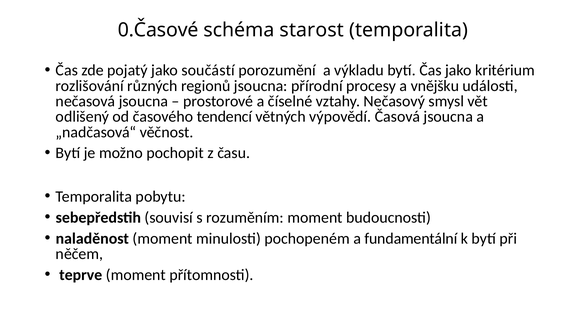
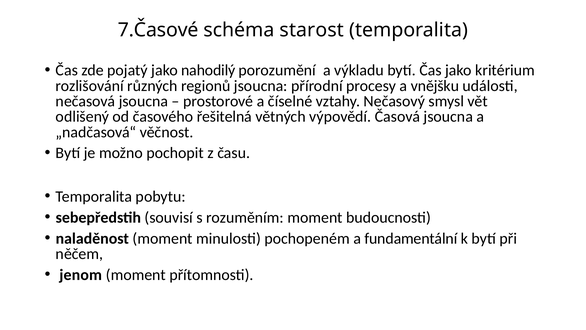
0.Časové: 0.Časové -> 7.Časové
součástí: součástí -> nahodilý
tendencí: tendencí -> řešitelná
teprve: teprve -> jenom
